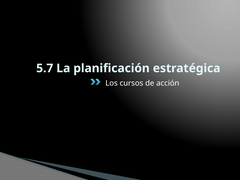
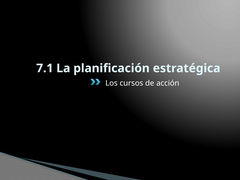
5.7: 5.7 -> 7.1
